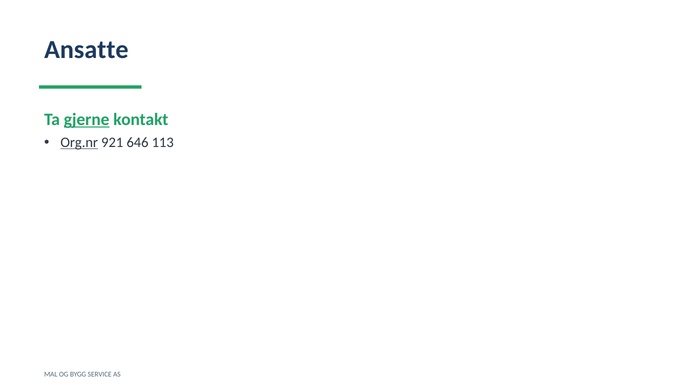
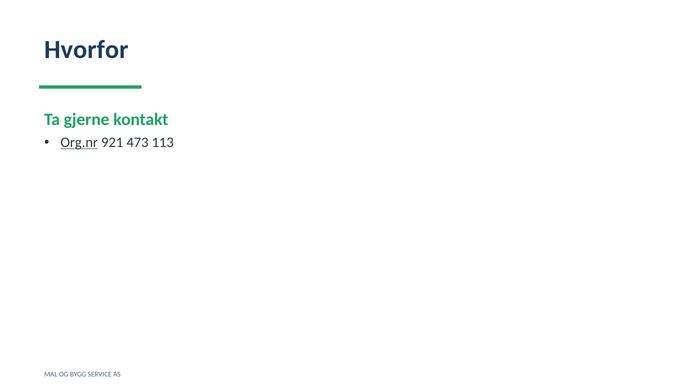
Ansatte: Ansatte -> Hvorfor
gjerne underline: present -> none
646: 646 -> 473
